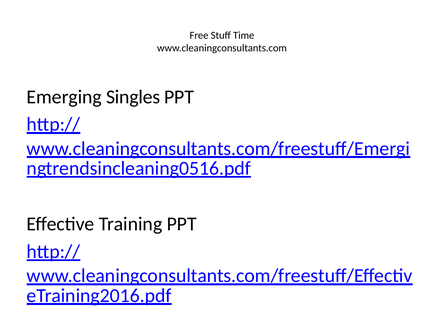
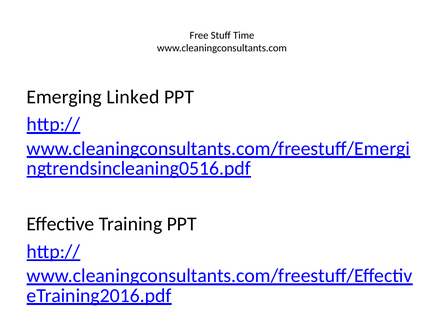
Singles: Singles -> Linked
